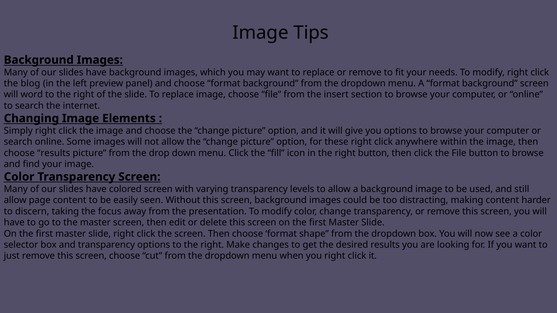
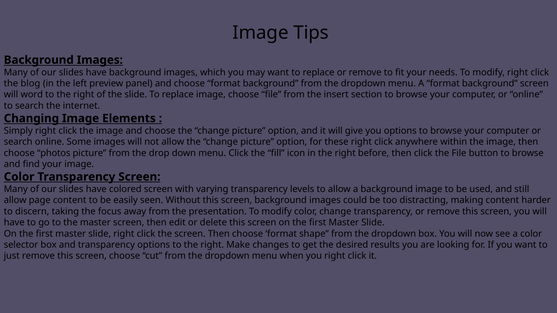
choose results: results -> photos
right button: button -> before
